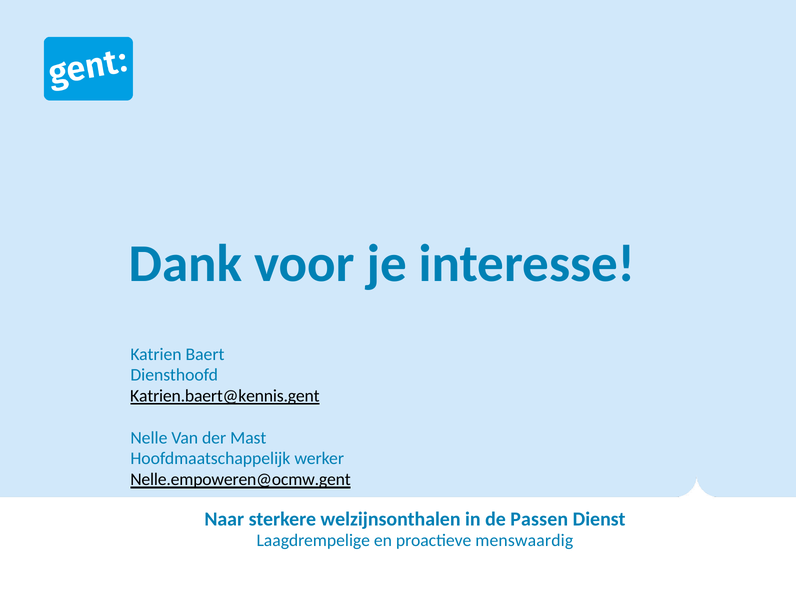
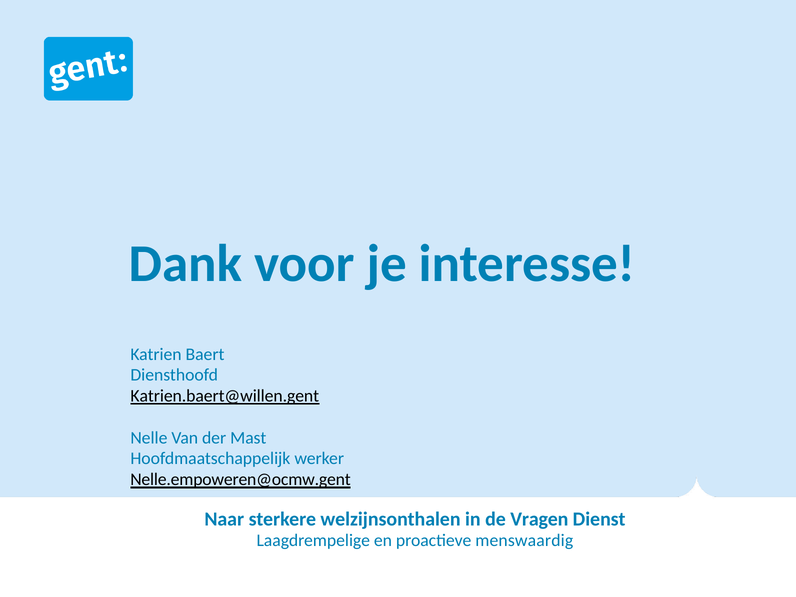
Katrien.baert@kennis.gent: Katrien.baert@kennis.gent -> Katrien.baert@willen.gent
Passen: Passen -> Vragen
